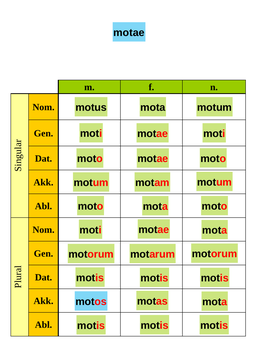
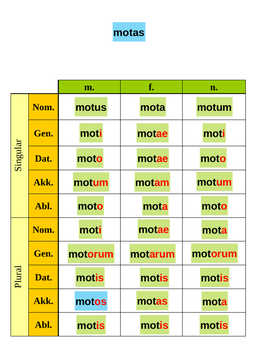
motae at (129, 33): motae -> motas
